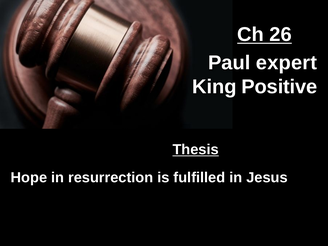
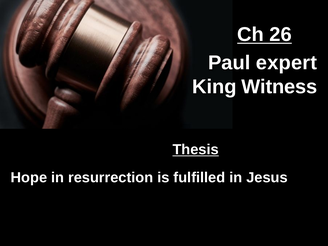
Positive: Positive -> Witness
